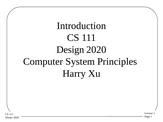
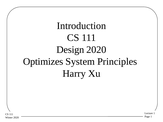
Computer: Computer -> Optimizes
